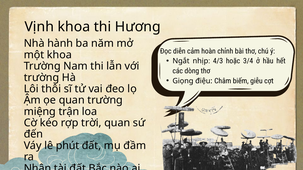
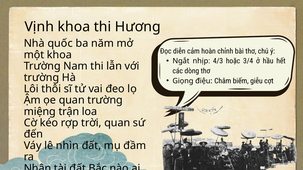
hành: hành -> quốc
phút: phút -> nhìn
